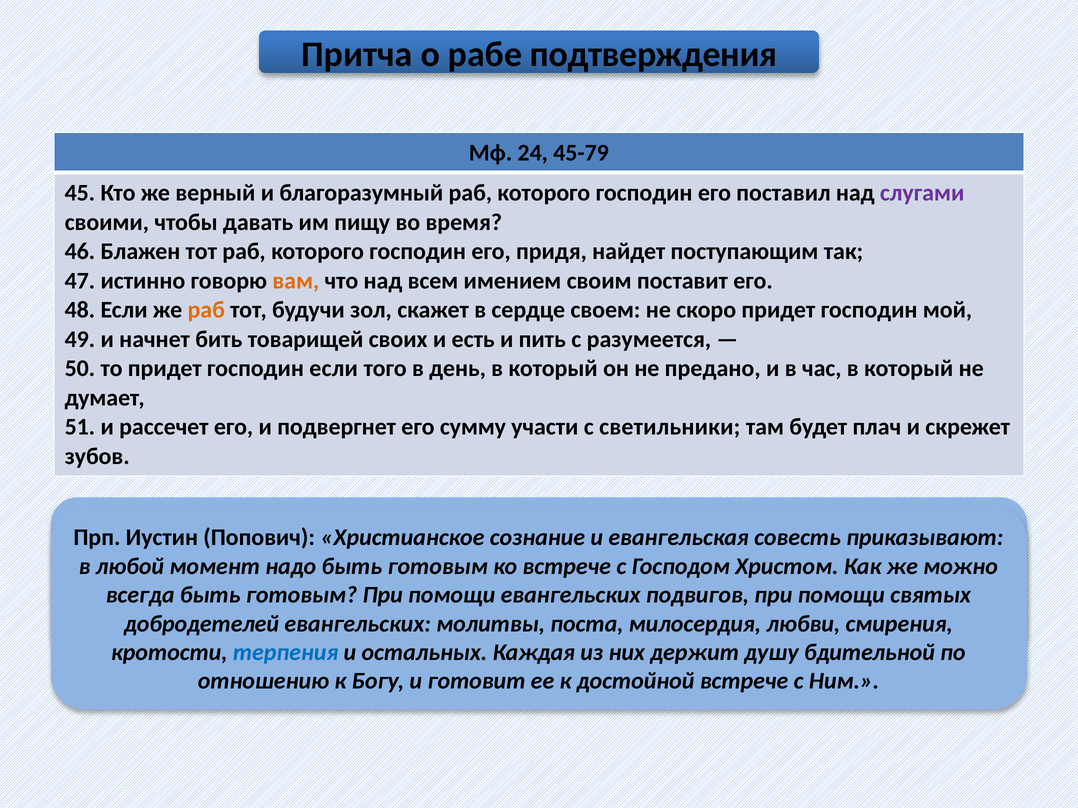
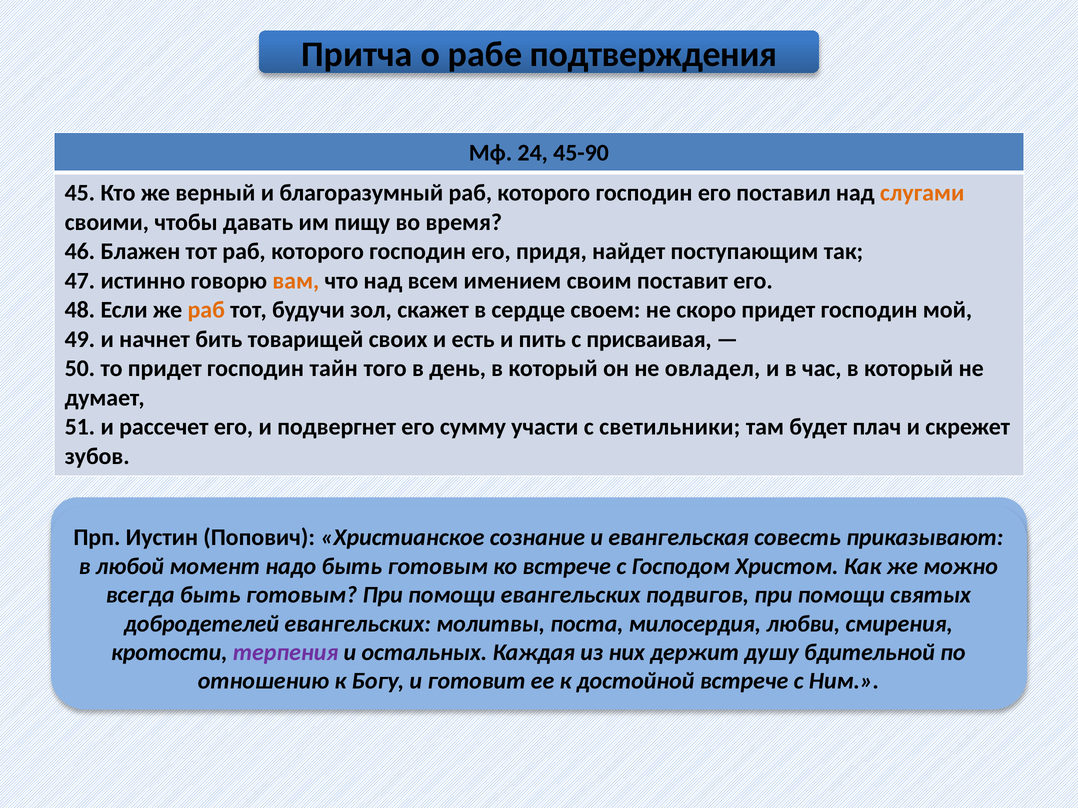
45-79: 45-79 -> 45-90
слугами colour: purple -> orange
разумеется: разумеется -> присваивая
господин если: если -> тайн
предано: предано -> овладел
терпения colour: blue -> purple
